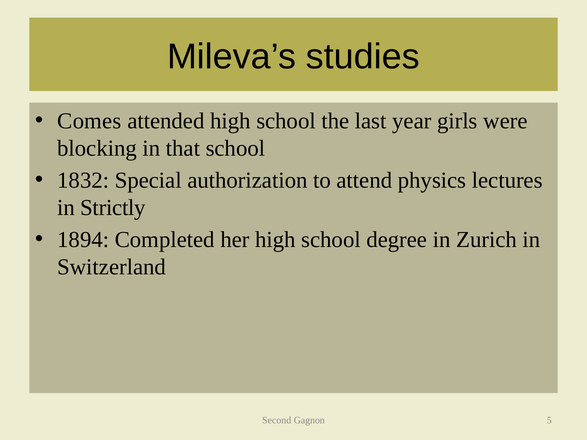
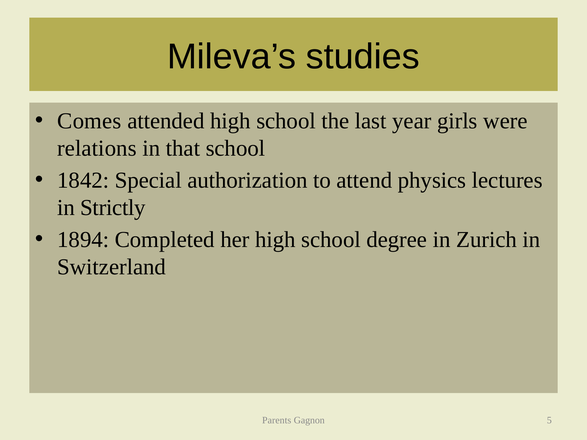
blocking: blocking -> relations
1832: 1832 -> 1842
Second: Second -> Parents
